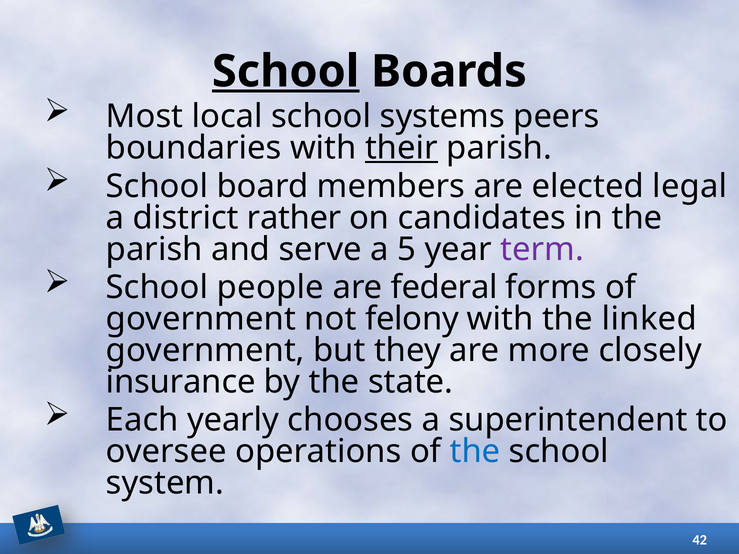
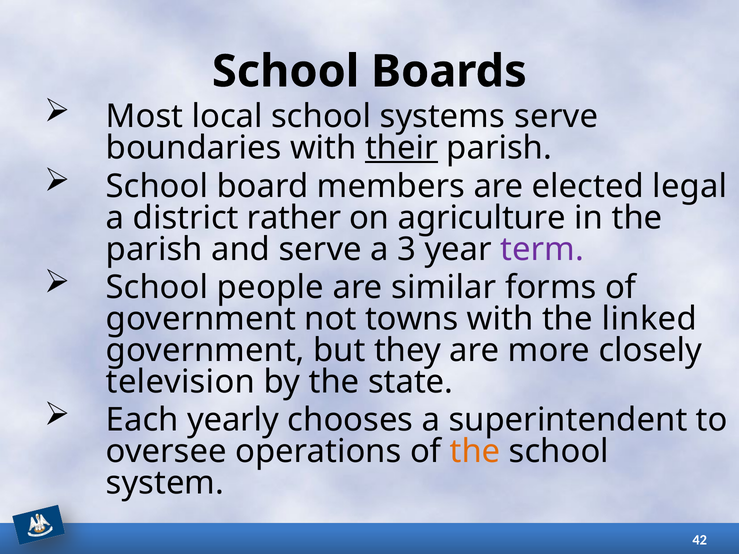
School at (286, 72) underline: present -> none
systems peers: peers -> serve
candidates: candidates -> agriculture
5: 5 -> 3
federal: federal -> similar
felony: felony -> towns
insurance: insurance -> television
the at (475, 452) colour: blue -> orange
